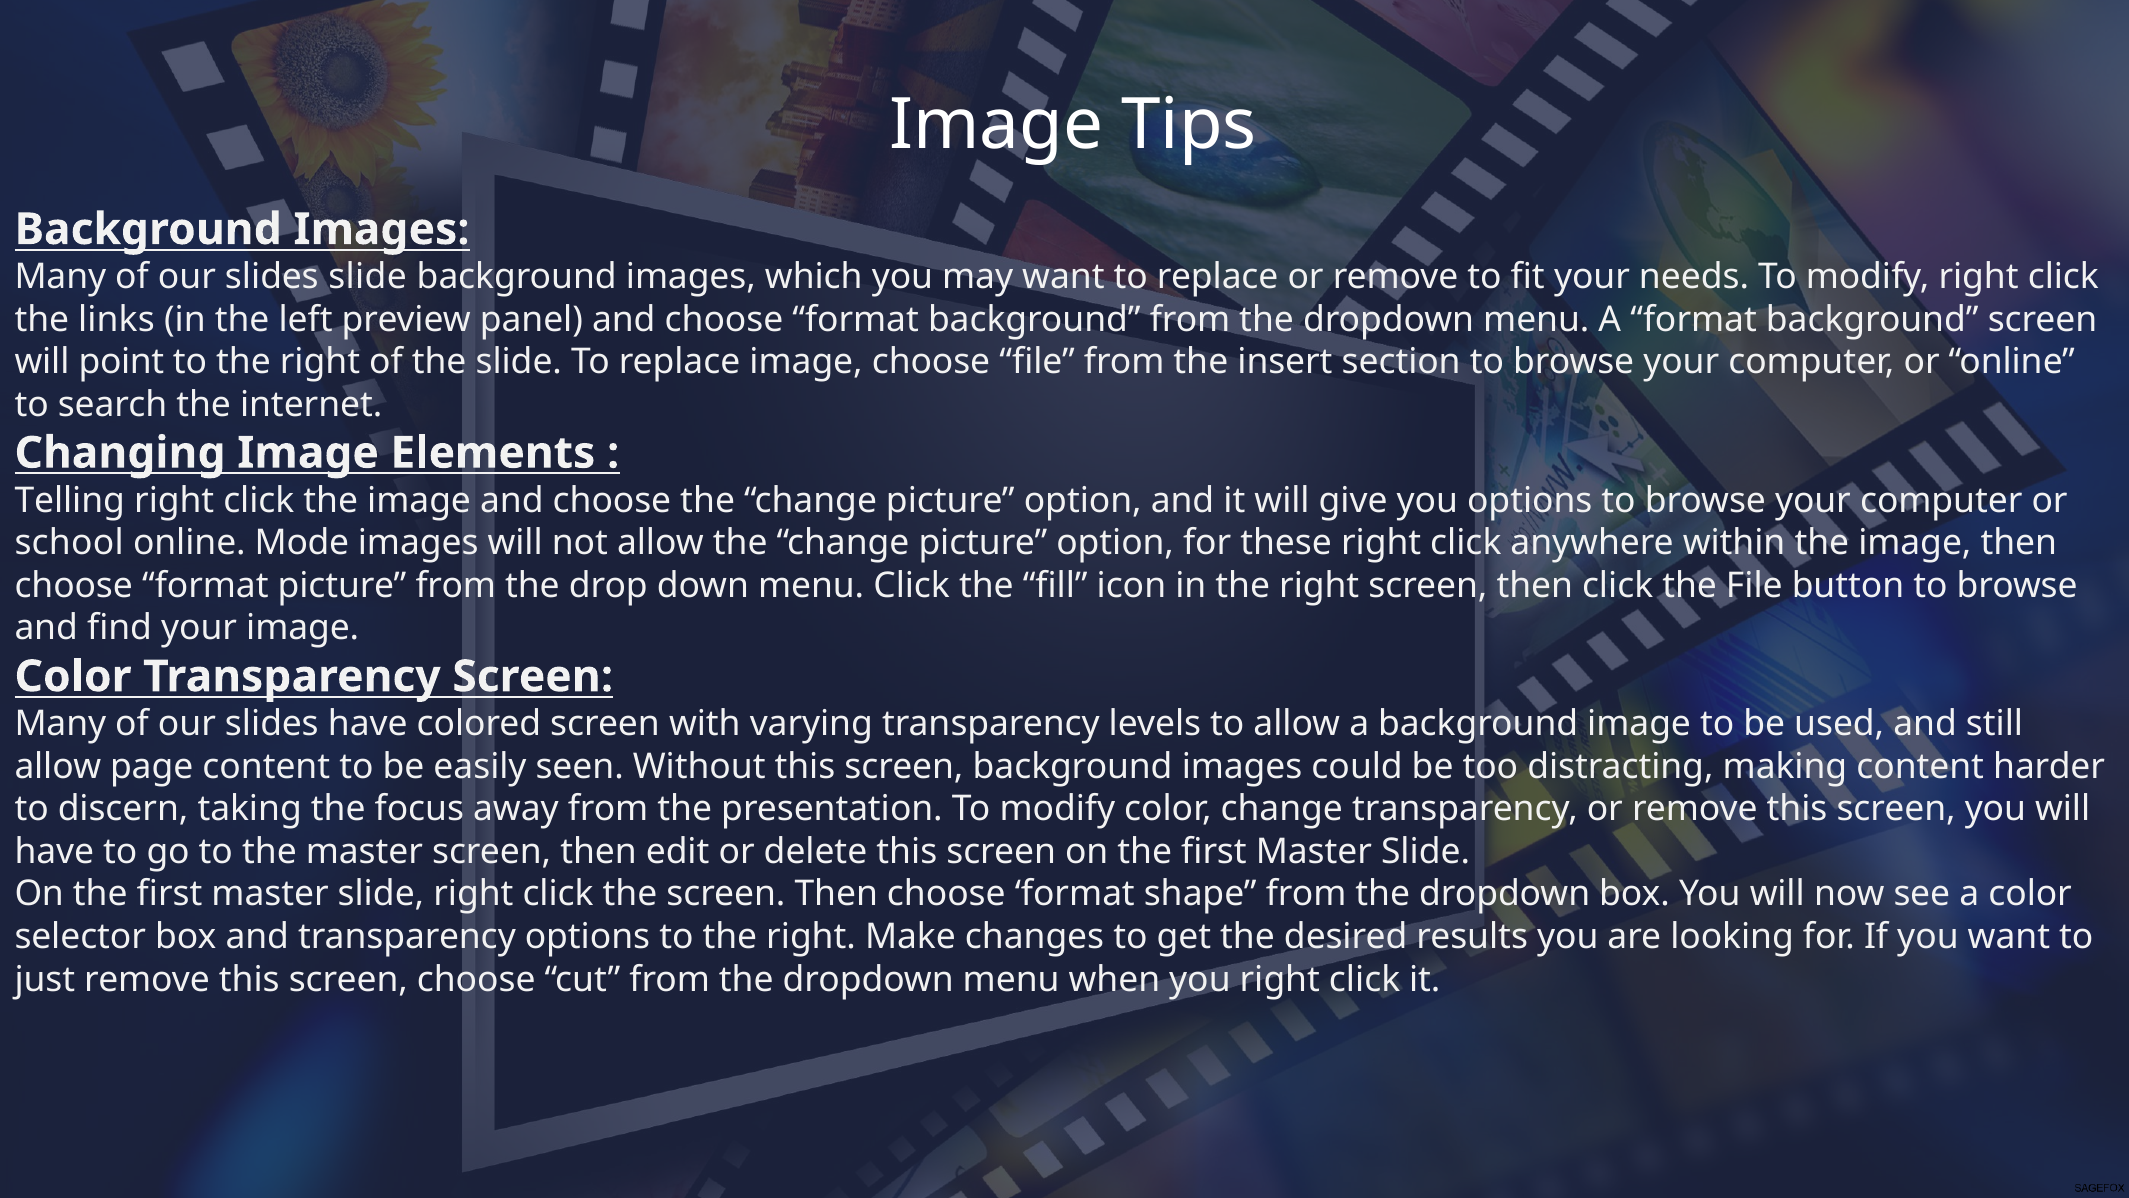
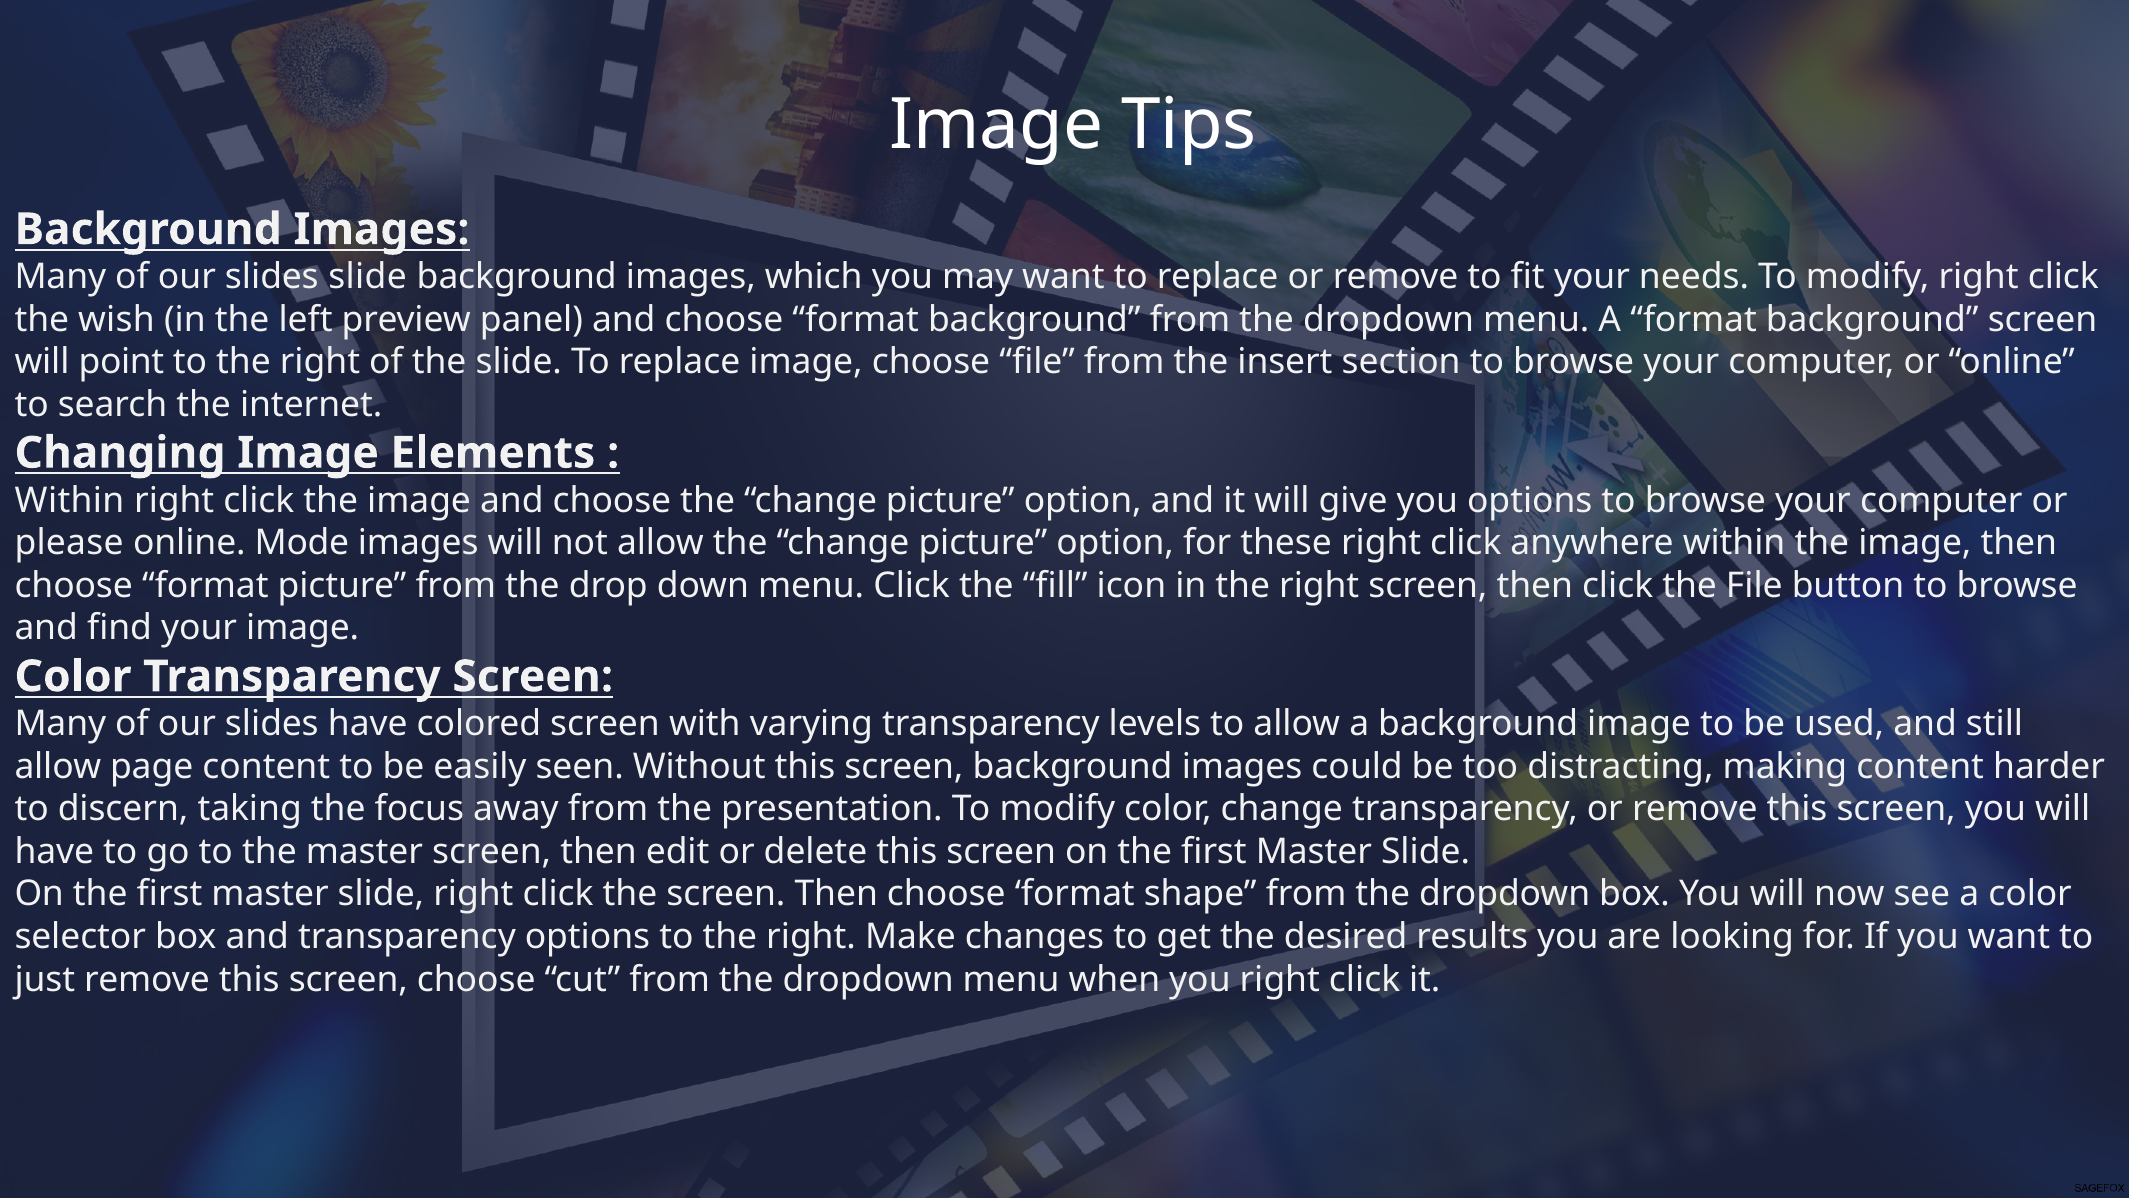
links: links -> wish
Telling at (70, 500): Telling -> Within
school: school -> please
